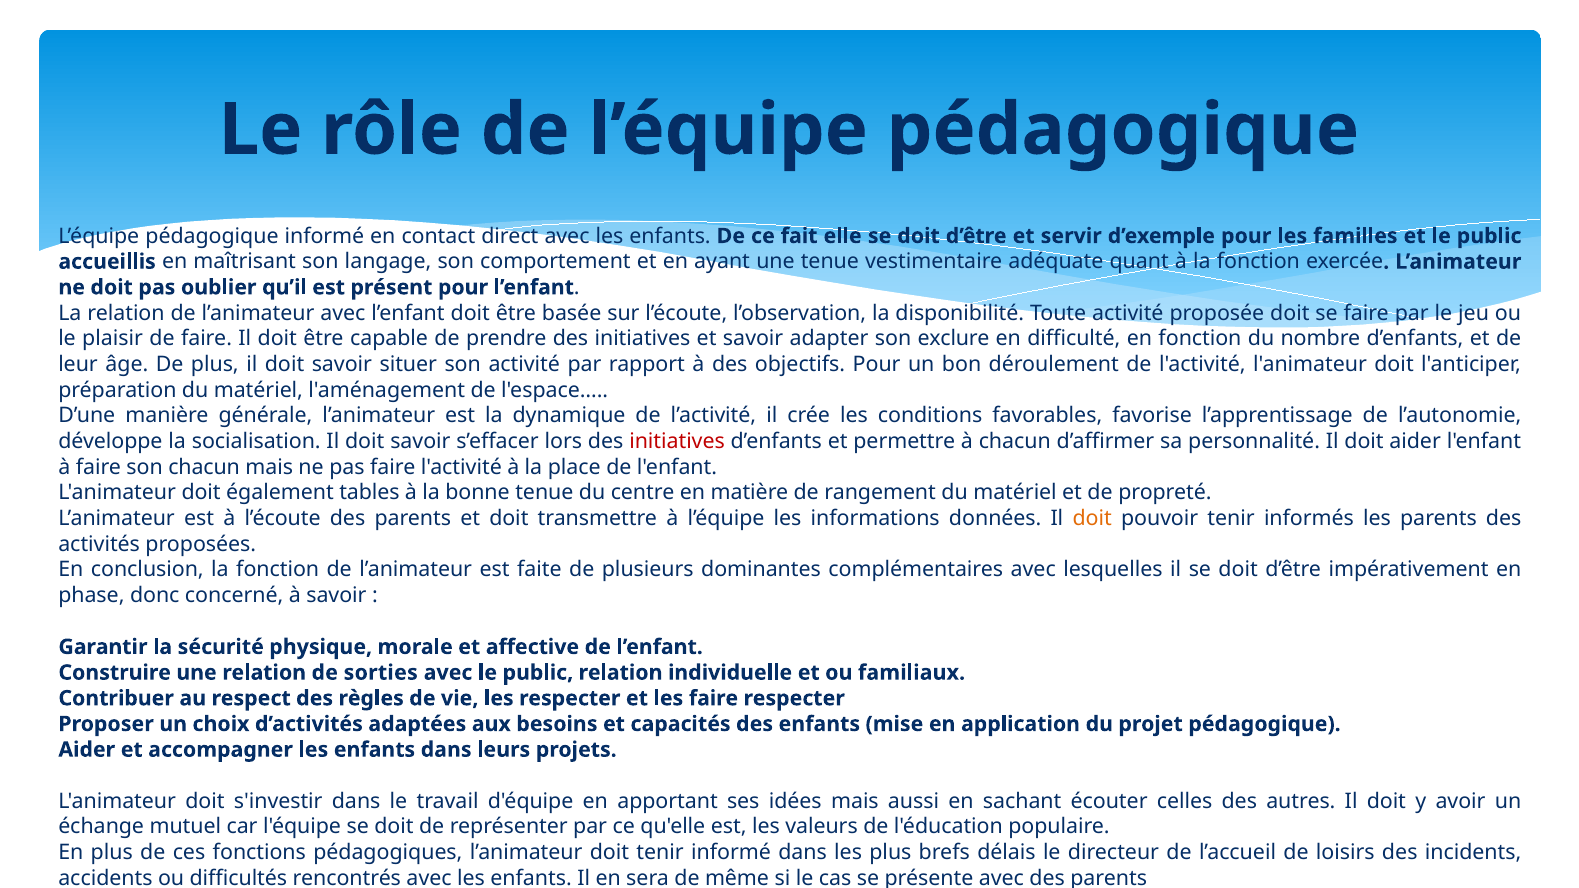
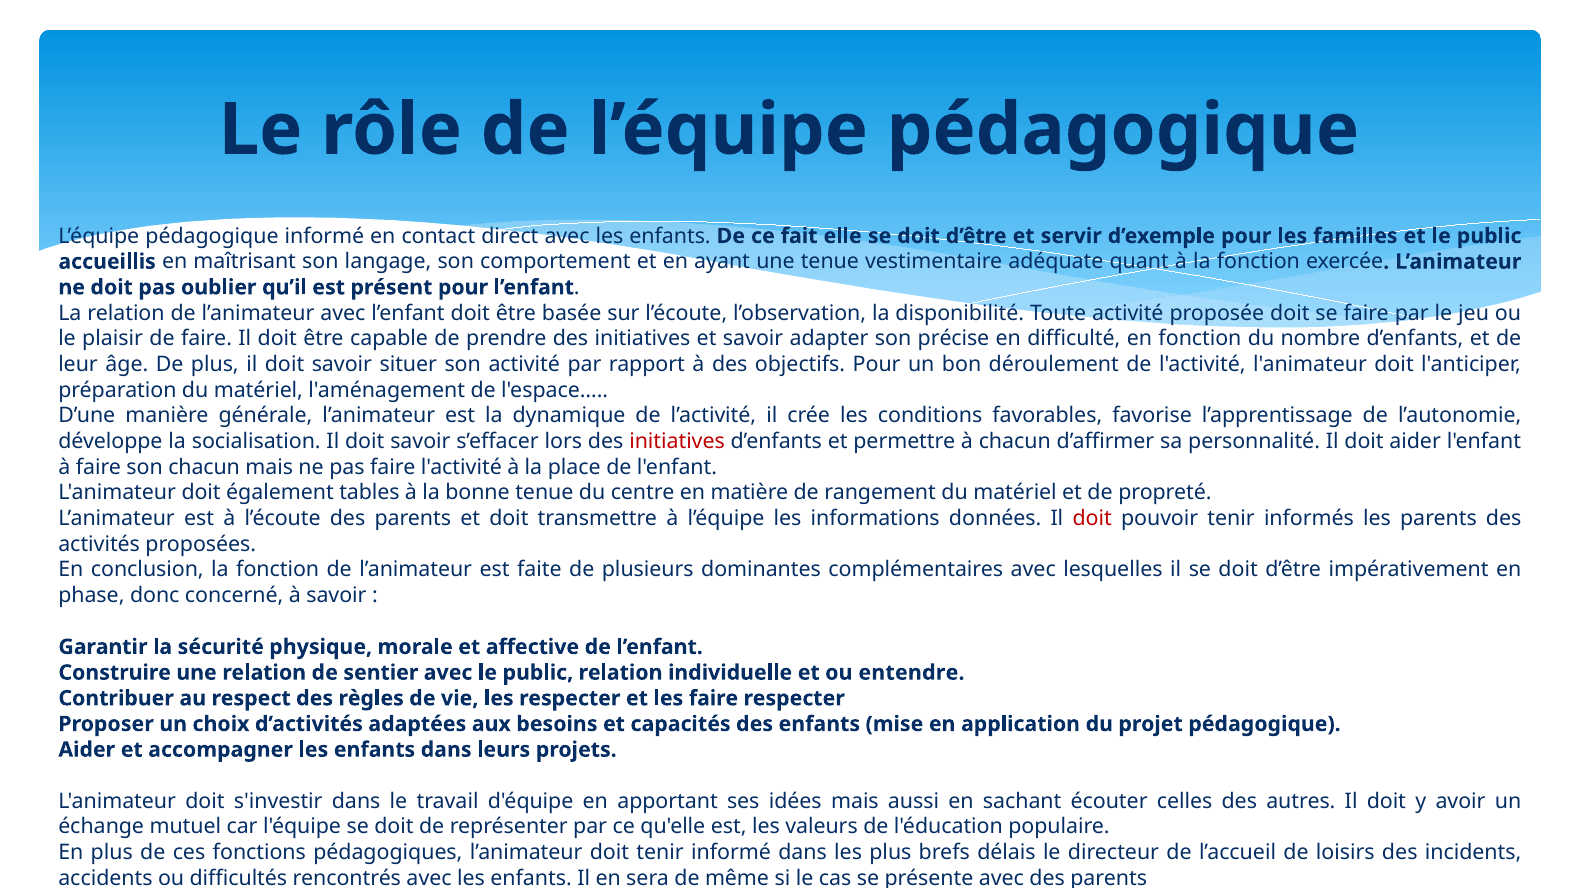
exclure: exclure -> précise
doit at (1092, 519) colour: orange -> red
sorties: sorties -> sentier
familiaux: familiaux -> entendre
